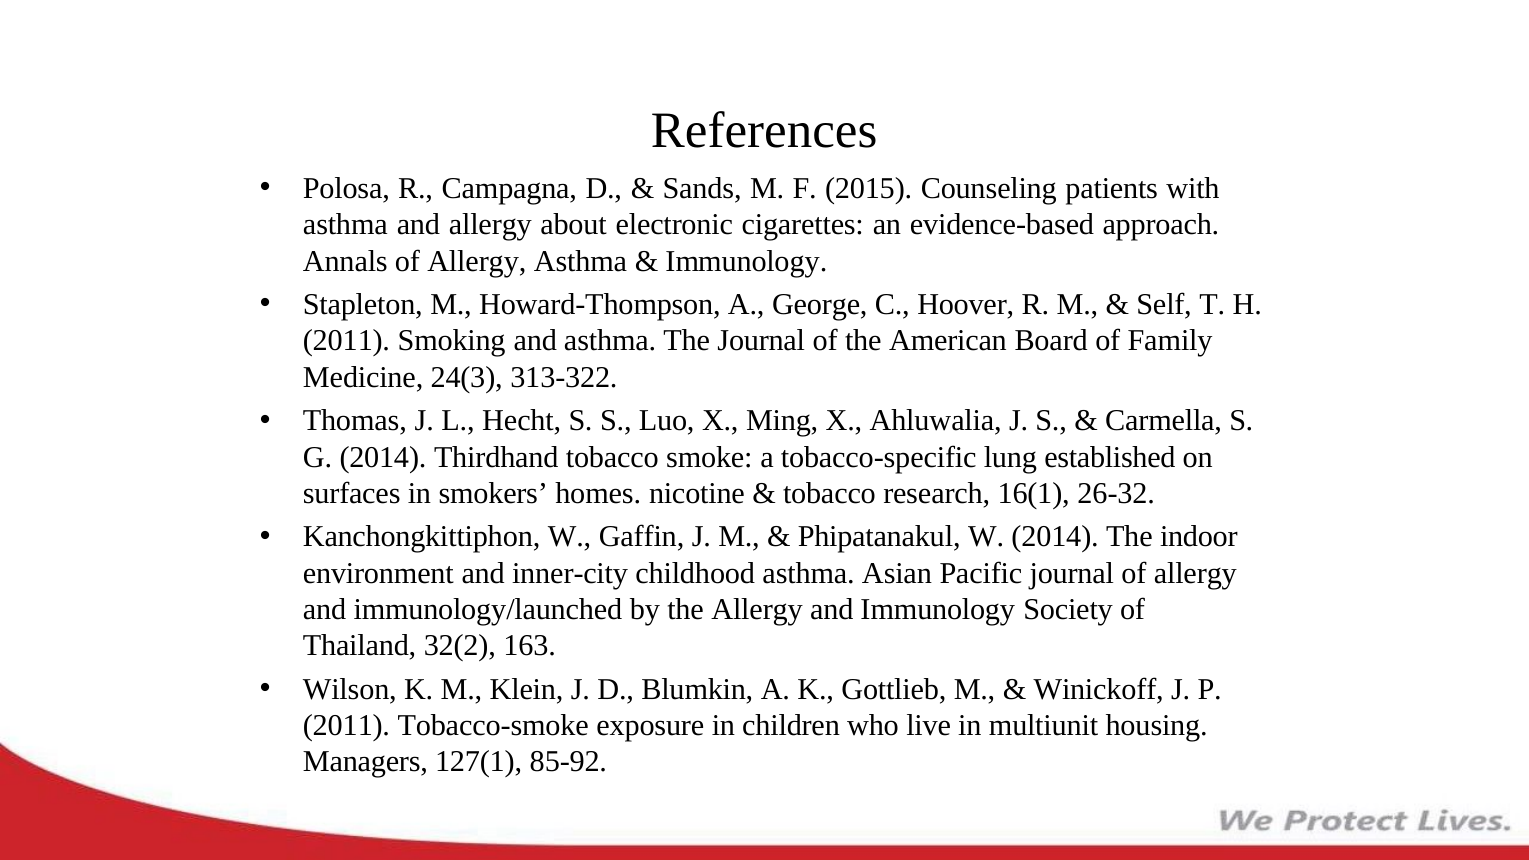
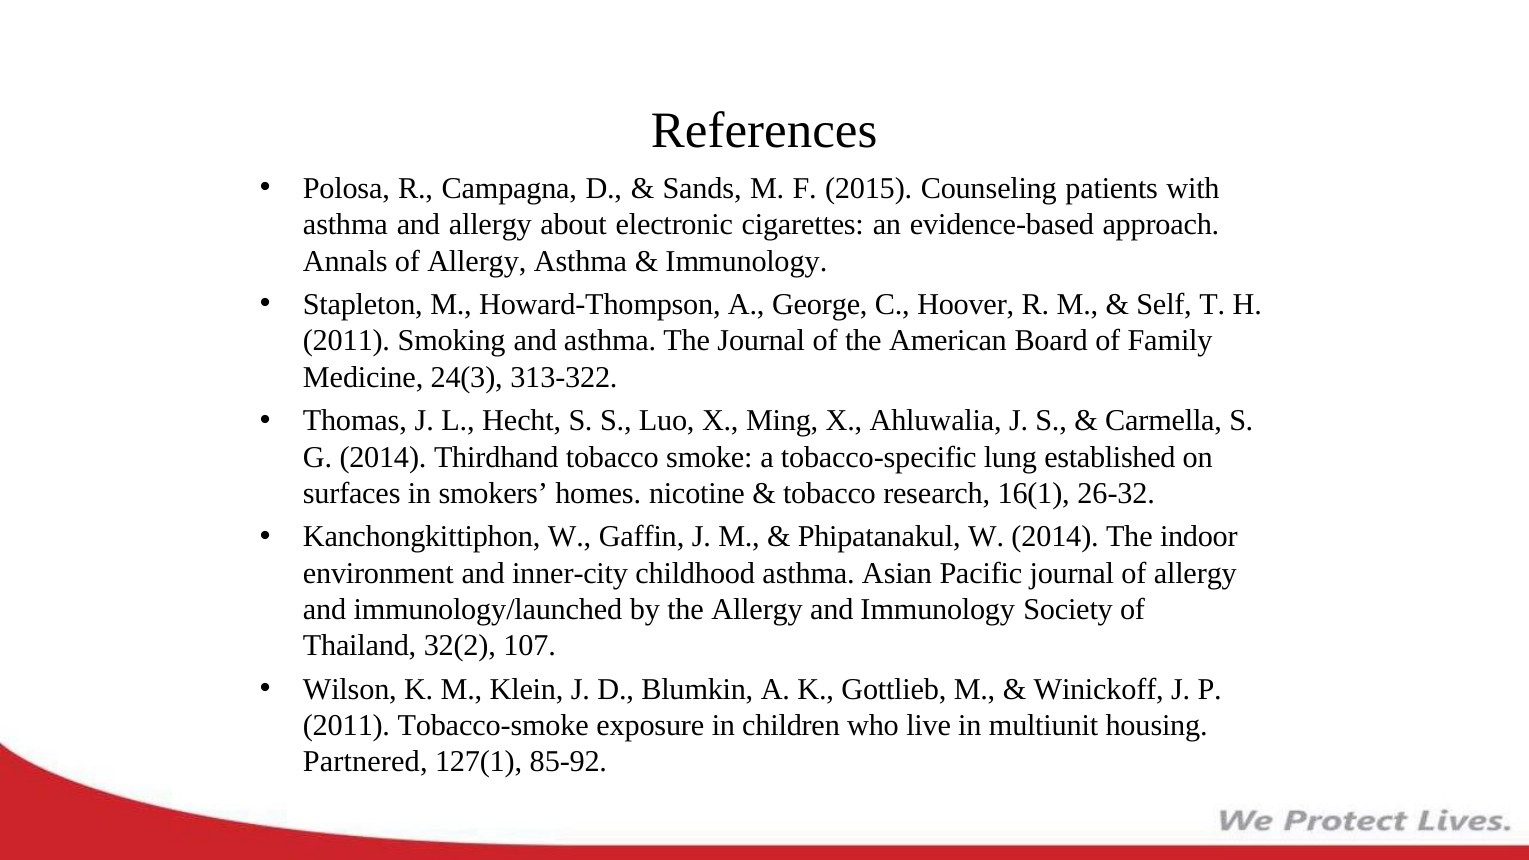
163: 163 -> 107
Managers: Managers -> Partnered
